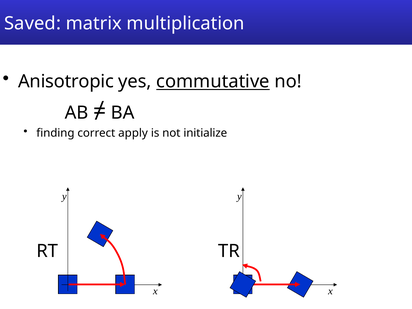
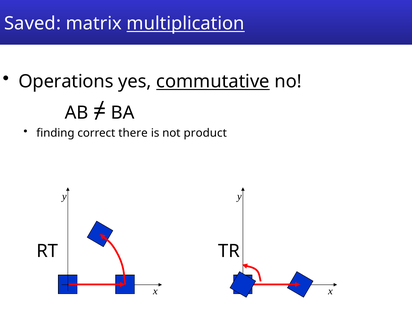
multiplication underline: none -> present
Anisotropic: Anisotropic -> Operations
apply: apply -> there
initialize: initialize -> product
